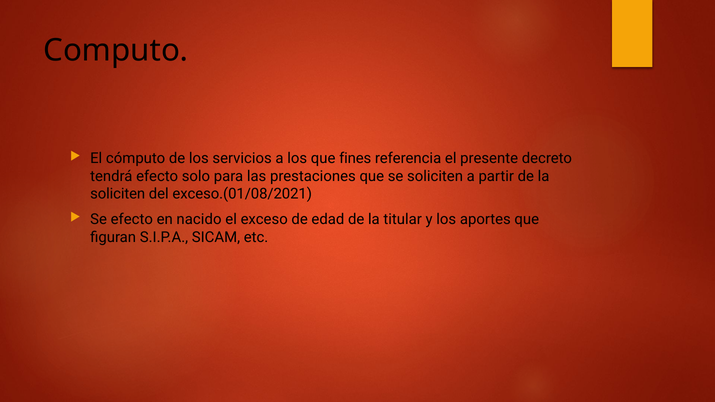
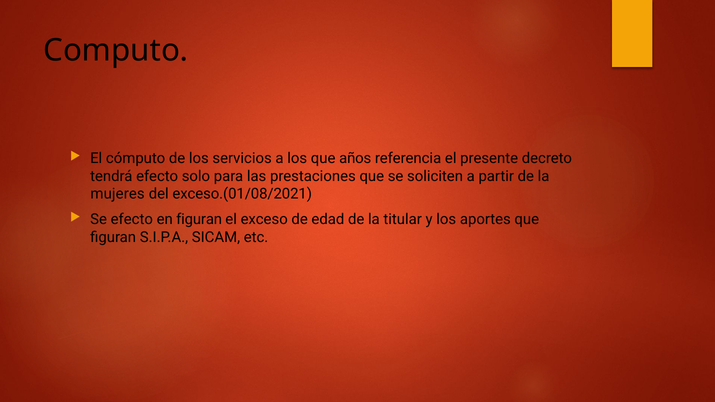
fines: fines -> años
soliciten at (118, 194): soliciten -> mujeres
en nacido: nacido -> figuran
